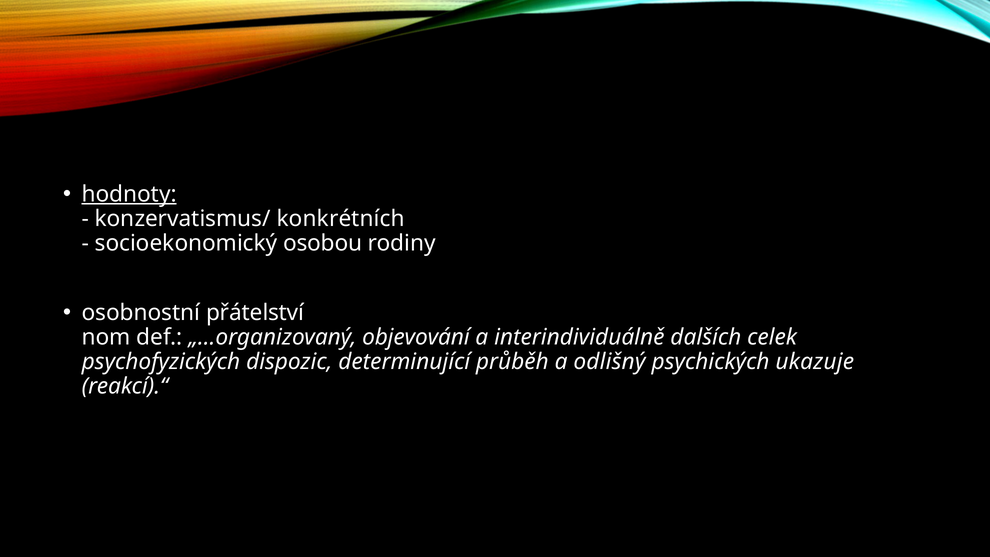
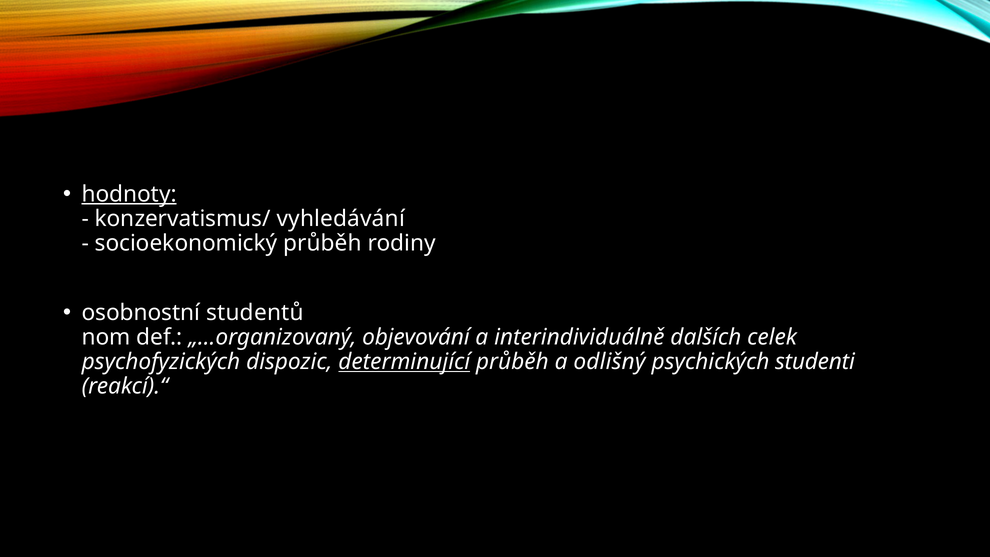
konkrétních: konkrétních -> vyhledávání
socioekonomický osobou: osobou -> průběh
přátelství: přátelství -> studentů
determinující underline: none -> present
ukazuje: ukazuje -> studenti
